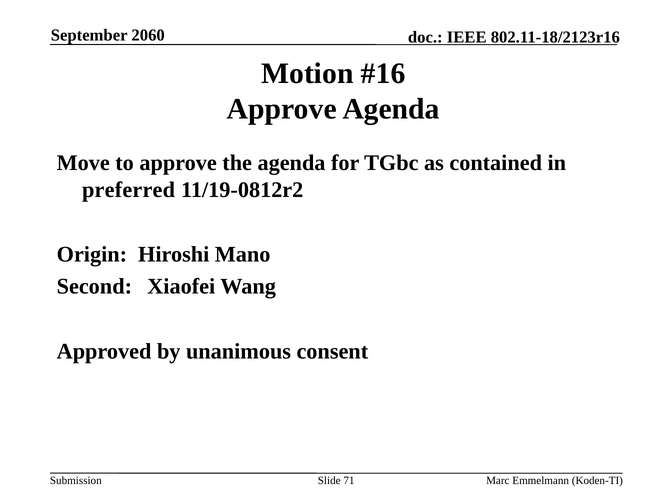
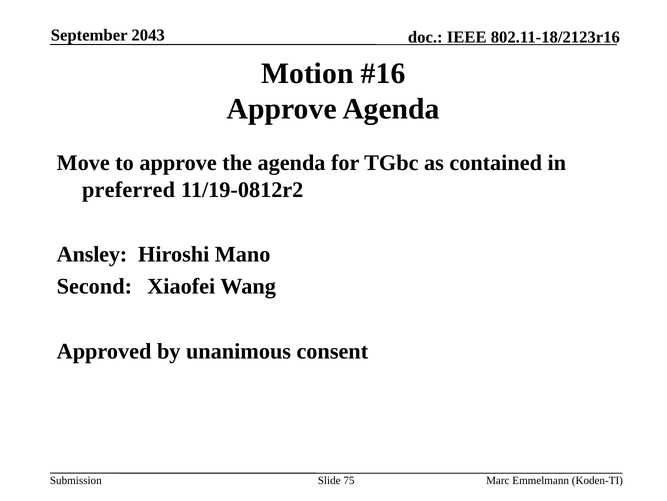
2060: 2060 -> 2043
Origin: Origin -> Ansley
71: 71 -> 75
